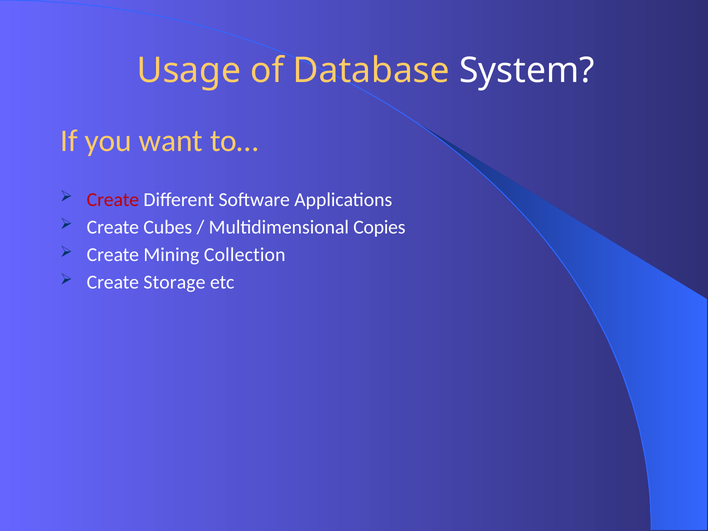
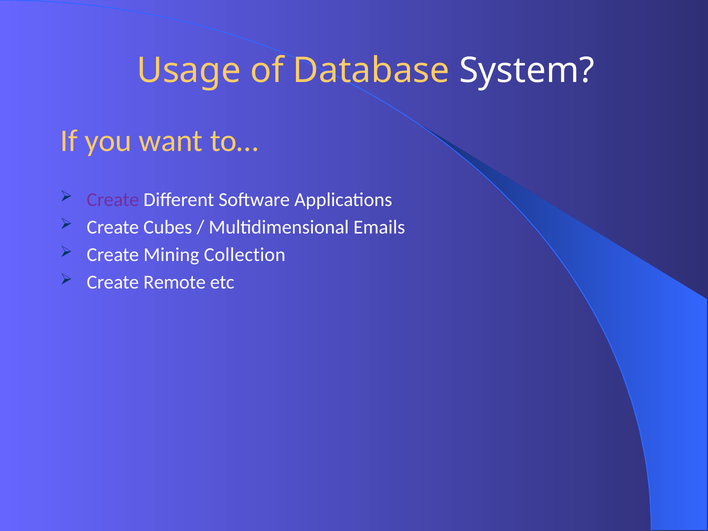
Create at (113, 200) colour: red -> purple
Copies: Copies -> Emails
Storage: Storage -> Remote
